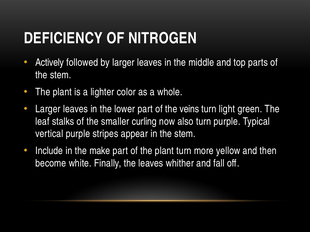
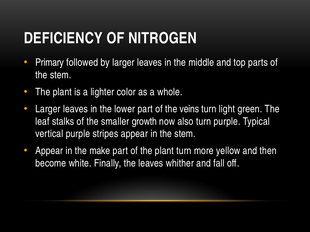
Actively: Actively -> Primary
curling: curling -> growth
Include at (49, 151): Include -> Appear
